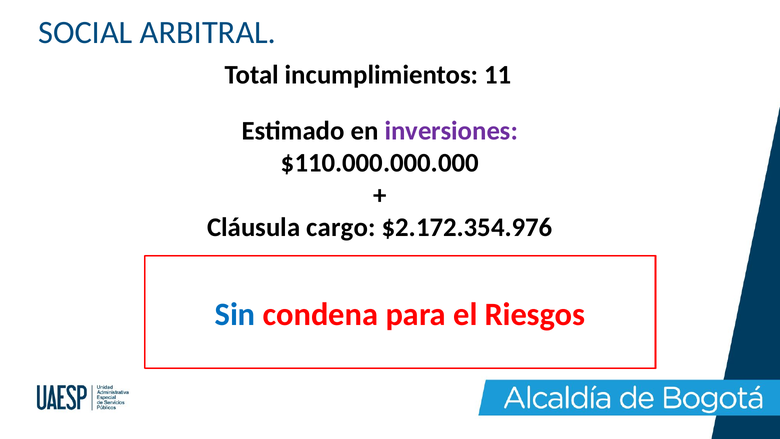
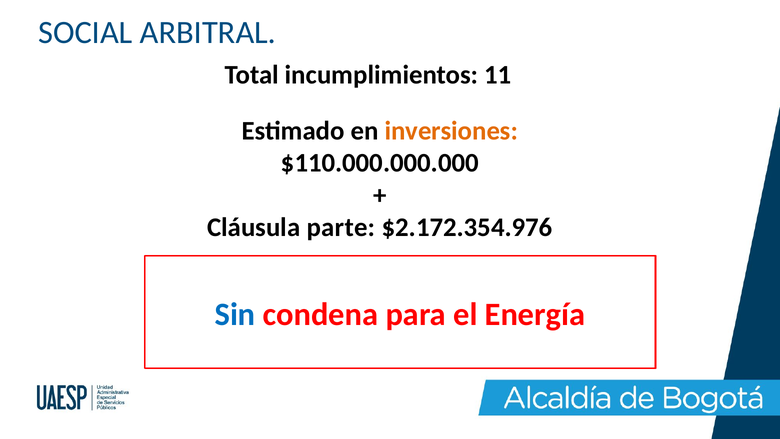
inversiones colour: purple -> orange
cargo: cargo -> parte
Riesgos: Riesgos -> Energía
